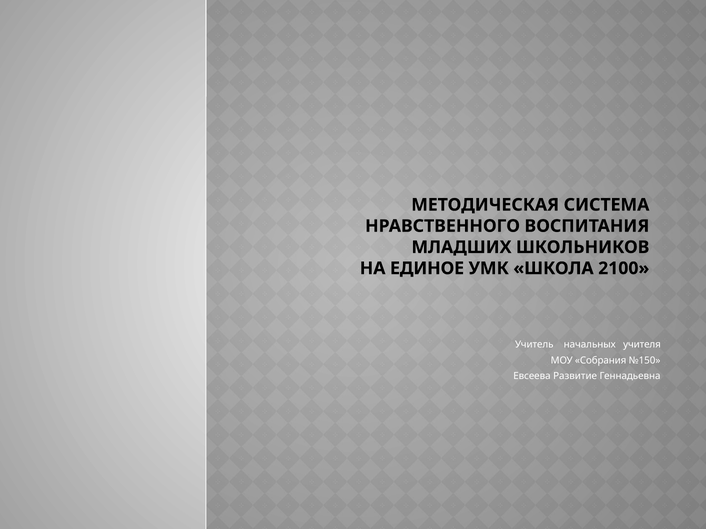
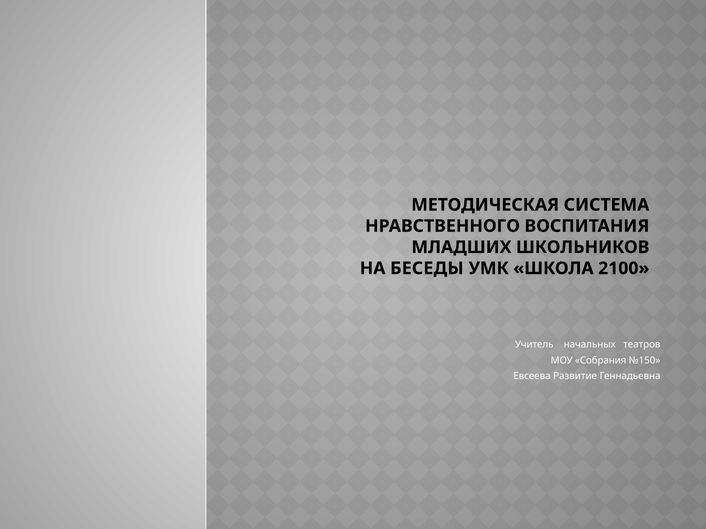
ЕДИНОЕ: ЕДИНОЕ -> БЕСЕДЫ
учителя: учителя -> театров
